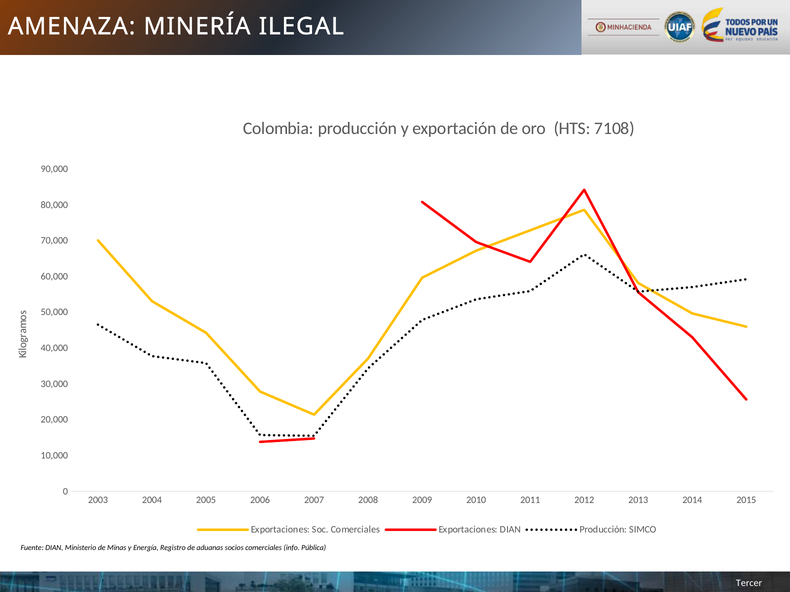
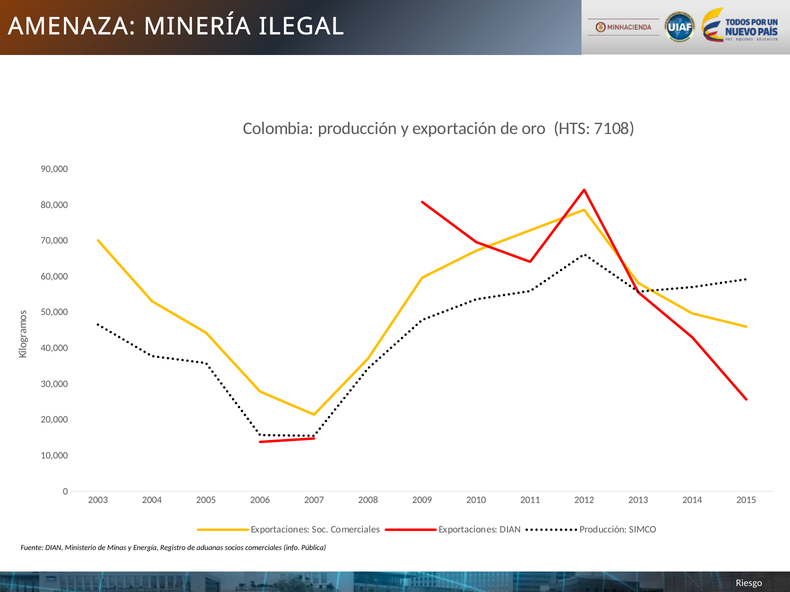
Tercer: Tercer -> Riesgo
